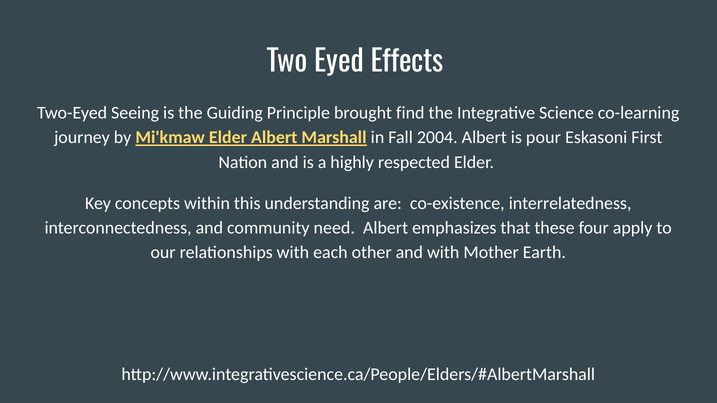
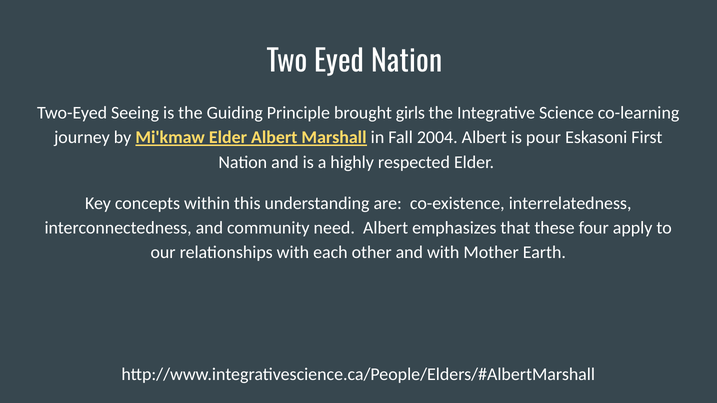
Eyed Effects: Effects -> Nation
find: find -> girls
